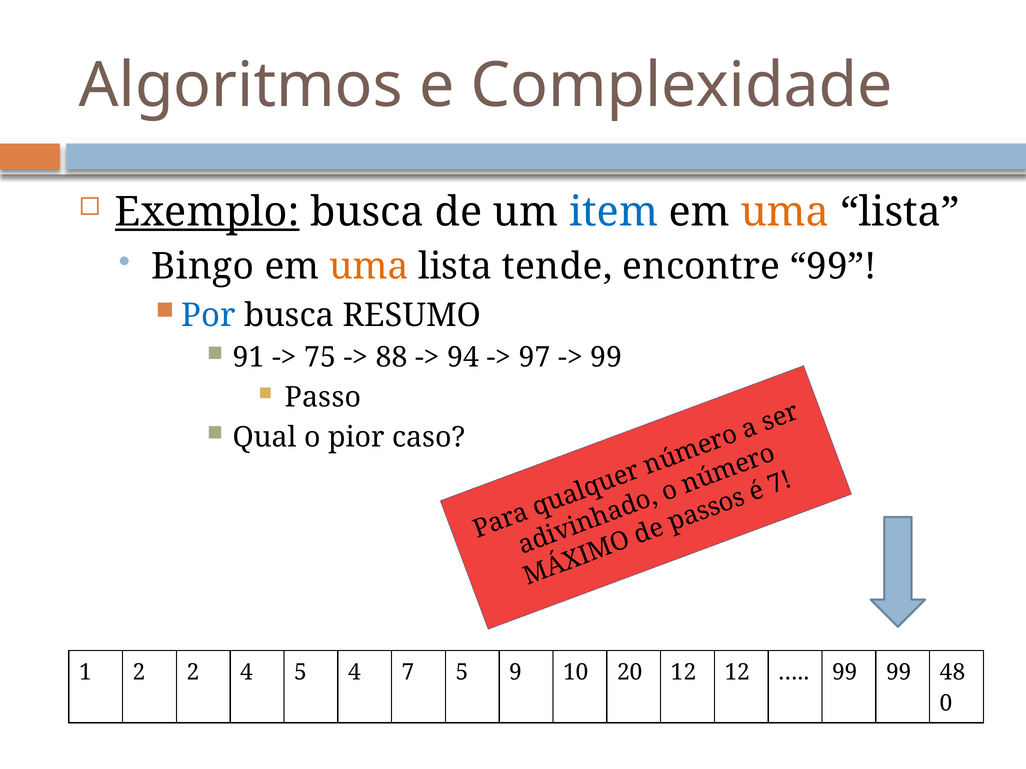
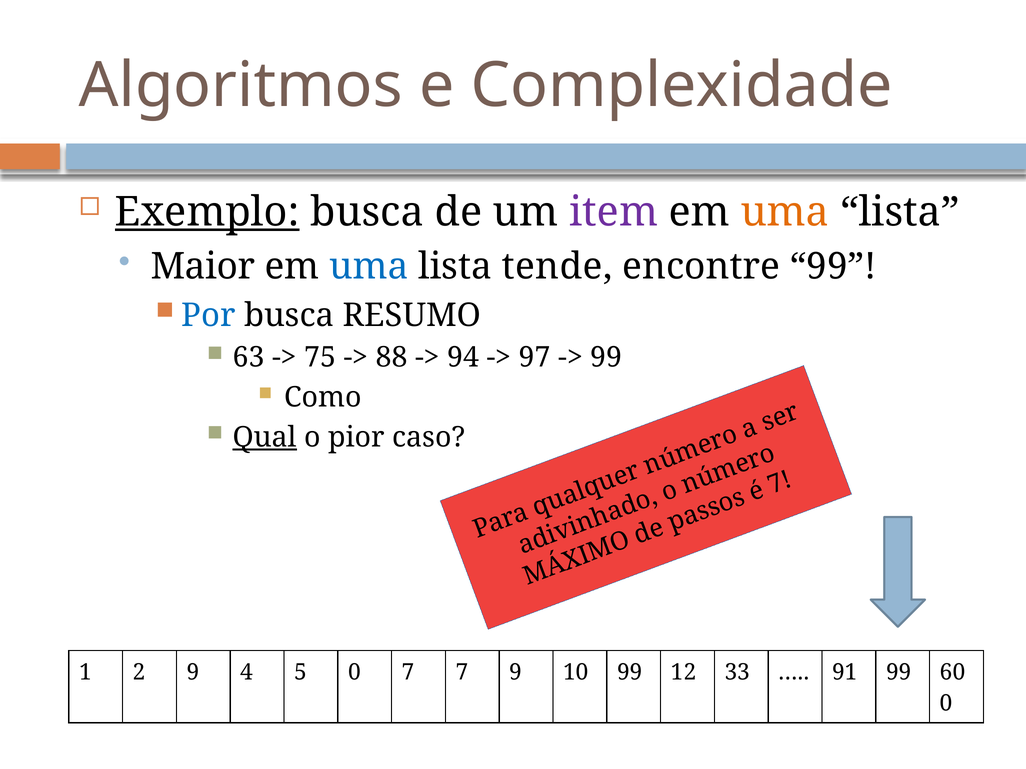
item colour: blue -> purple
Bingo: Bingo -> Maior
uma at (369, 267) colour: orange -> blue
91: 91 -> 63
Passo: Passo -> Como
Qual underline: none -> present
2 2: 2 -> 9
5 4: 4 -> 0
7 5: 5 -> 7
10 20: 20 -> 99
12 12: 12 -> 33
99 at (845, 673): 99 -> 91
48: 48 -> 60
